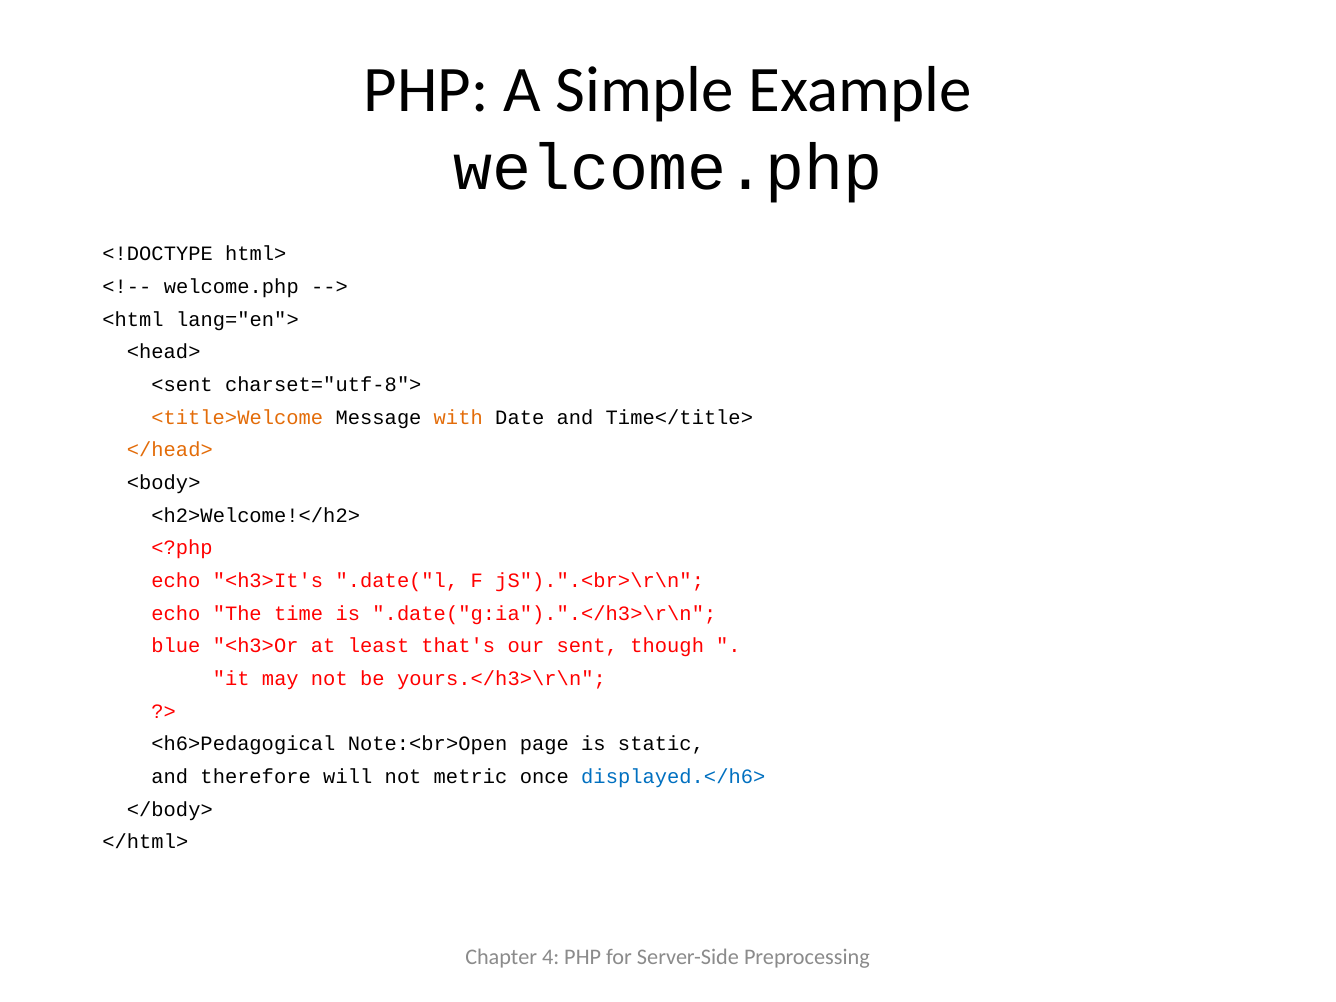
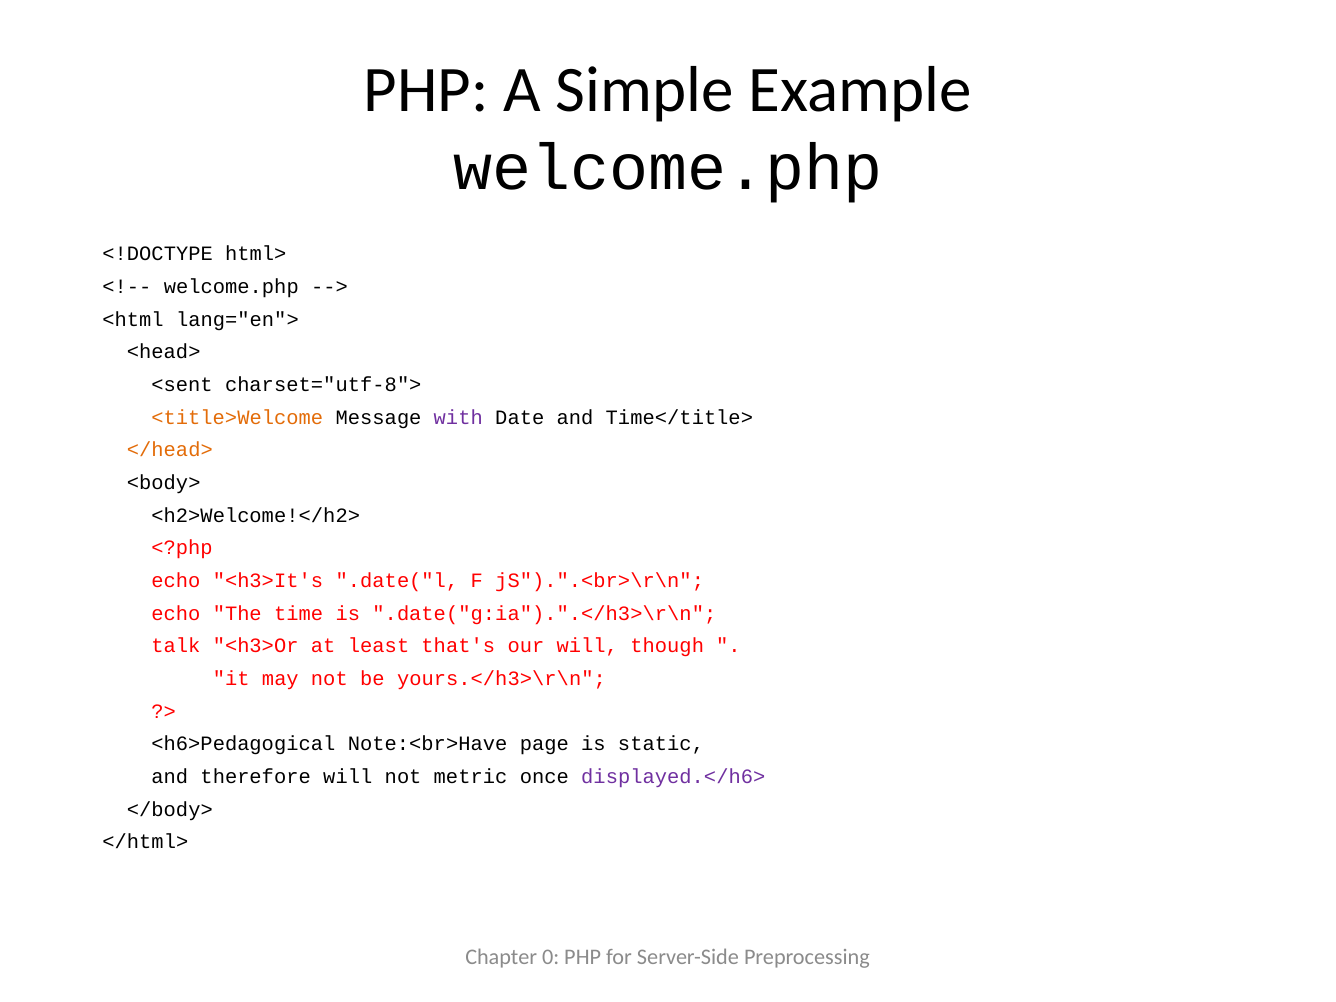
with colour: orange -> purple
blue: blue -> talk
our sent: sent -> will
Note:<br>Open: Note:<br>Open -> Note:<br>Have
displayed.</h6> colour: blue -> purple
4: 4 -> 0
